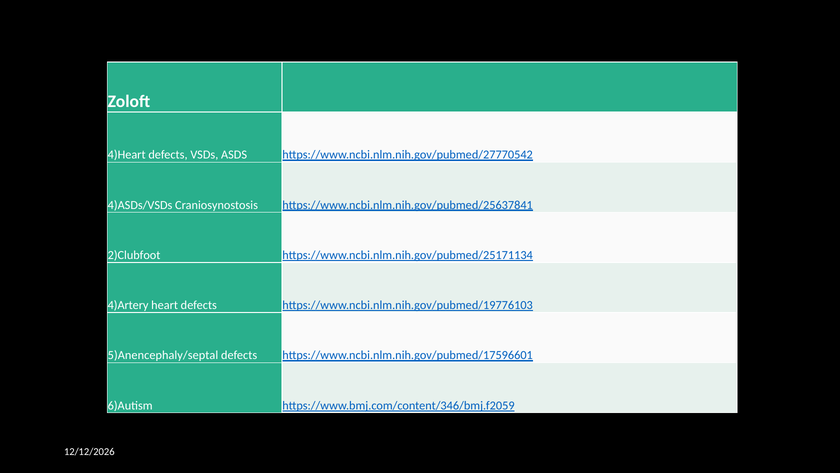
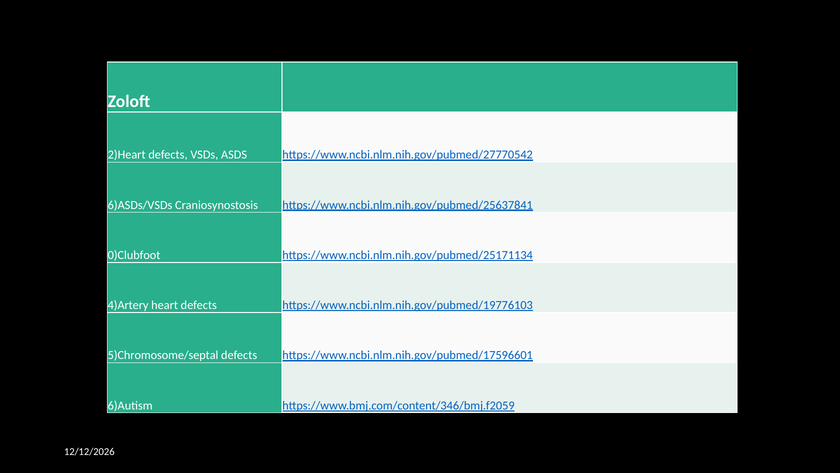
4)Heart: 4)Heart -> 2)Heart
4)ASDs/VSDs: 4)ASDs/VSDs -> 6)ASDs/VSDs
2)Clubfoot: 2)Clubfoot -> 0)Clubfoot
5)Anencephaly/septal: 5)Anencephaly/septal -> 5)Chromosome/septal
